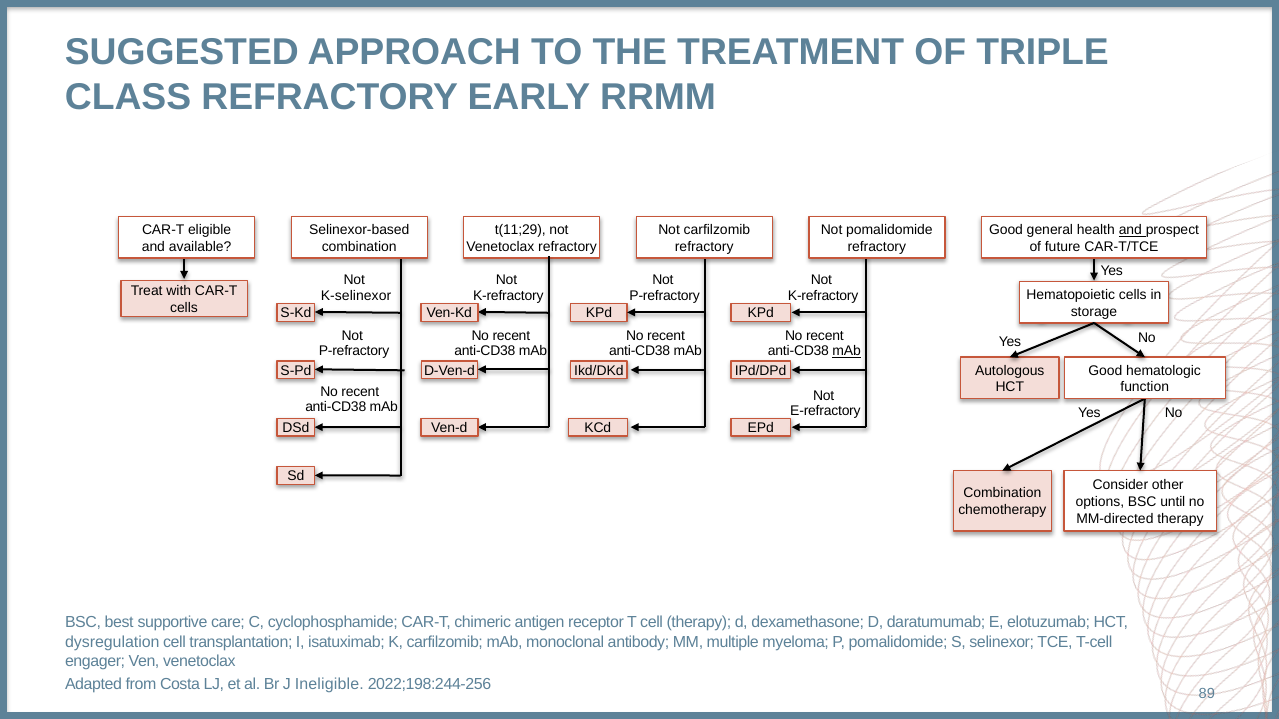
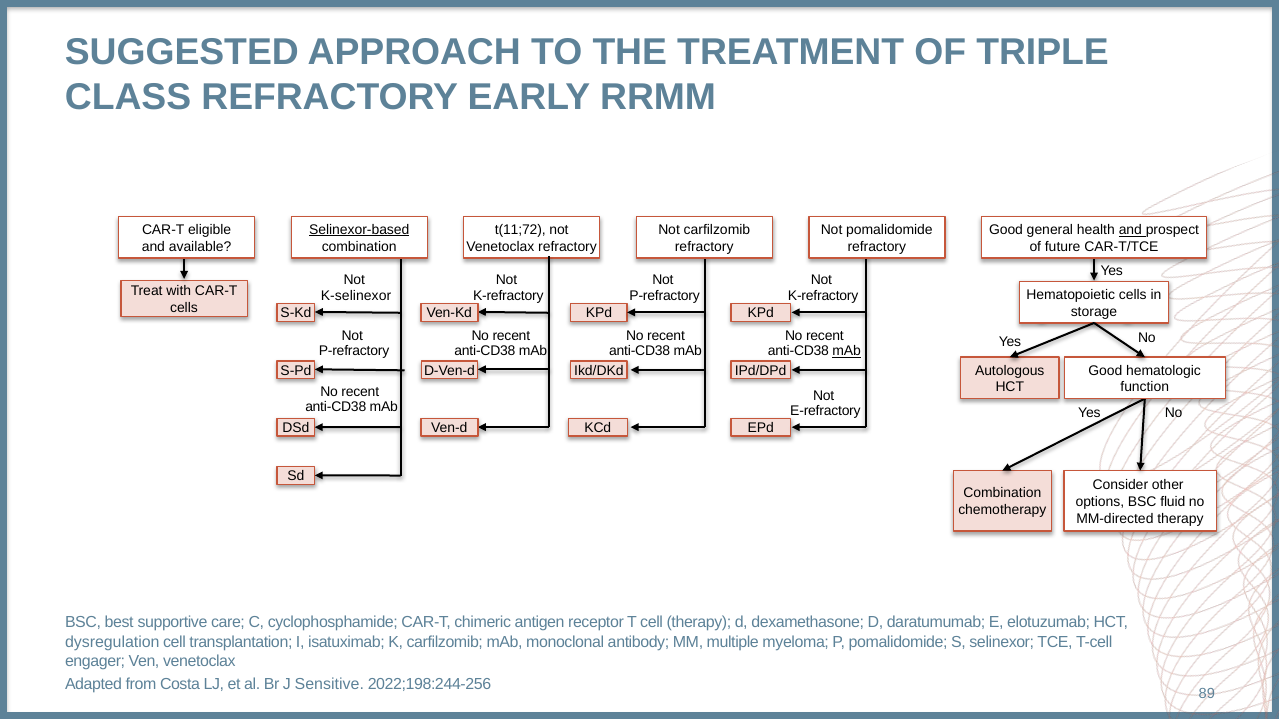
Selinexor-based underline: none -> present
t(11;29: t(11;29 -> t(11;72
until: until -> fluid
Ineligible: Ineligible -> Sensitive
